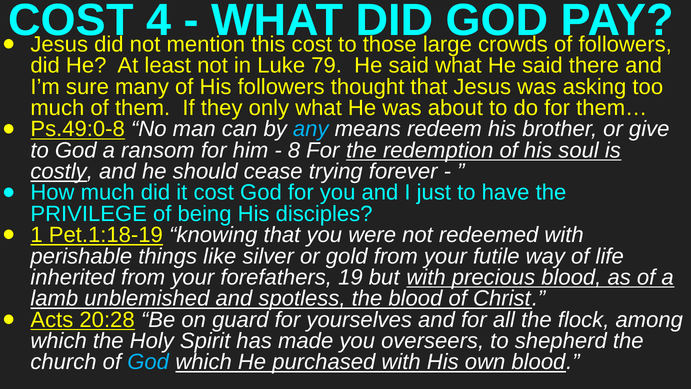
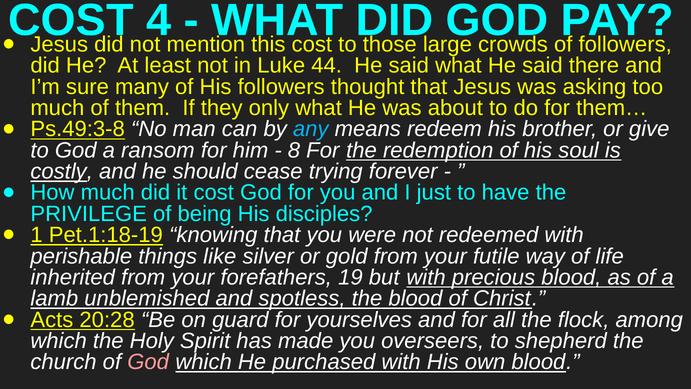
79: 79 -> 44
Ps.49:0-8: Ps.49:0-8 -> Ps.49:3-8
God at (148, 362) colour: light blue -> pink
